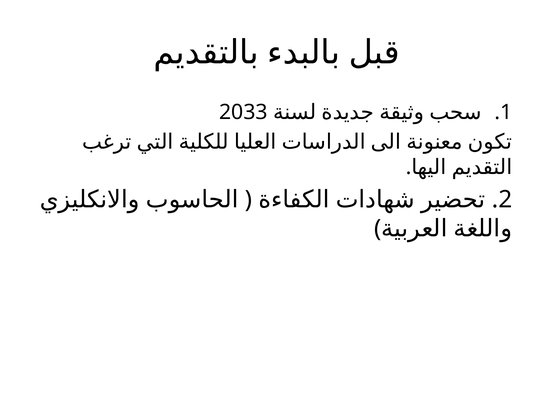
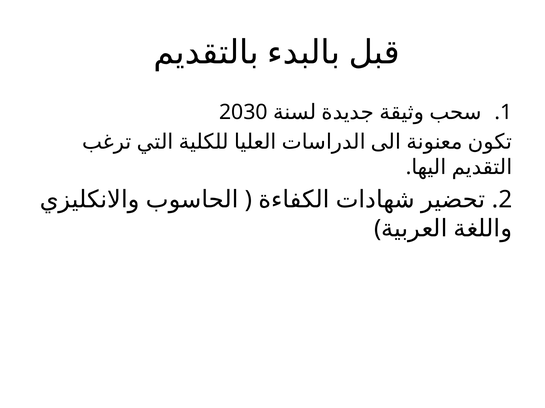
2033: 2033 -> 2030
